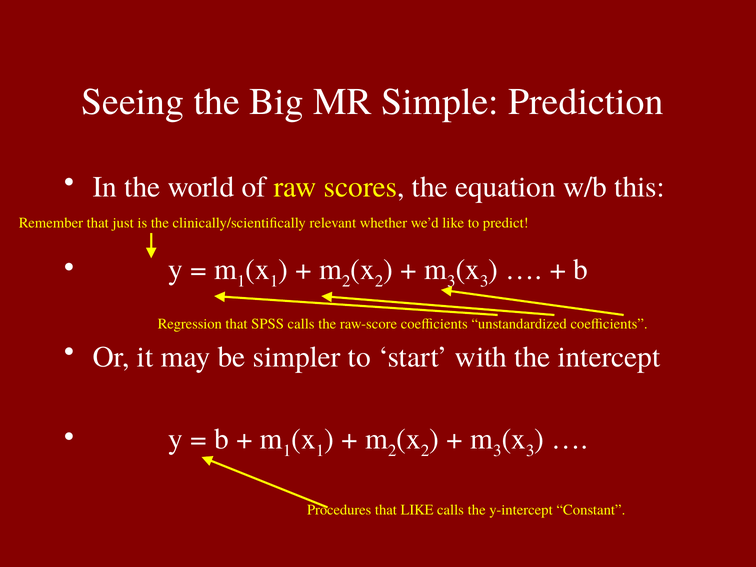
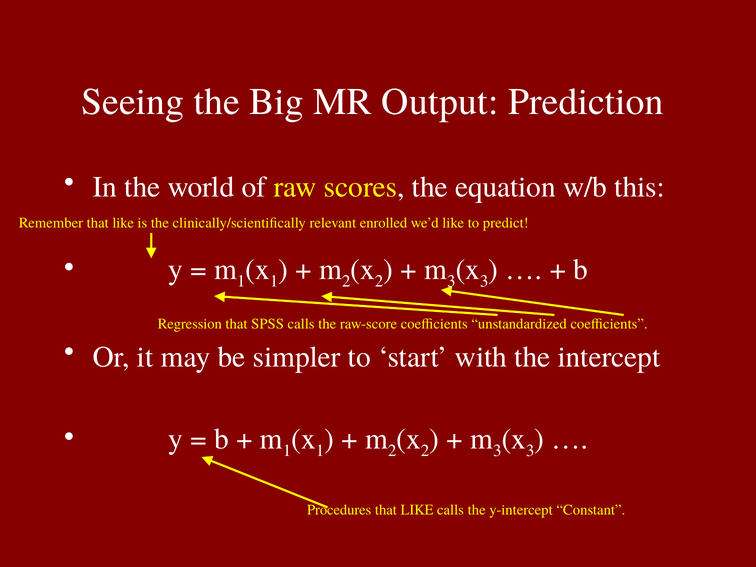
Simple: Simple -> Output
Remember that just: just -> like
whether: whether -> enrolled
